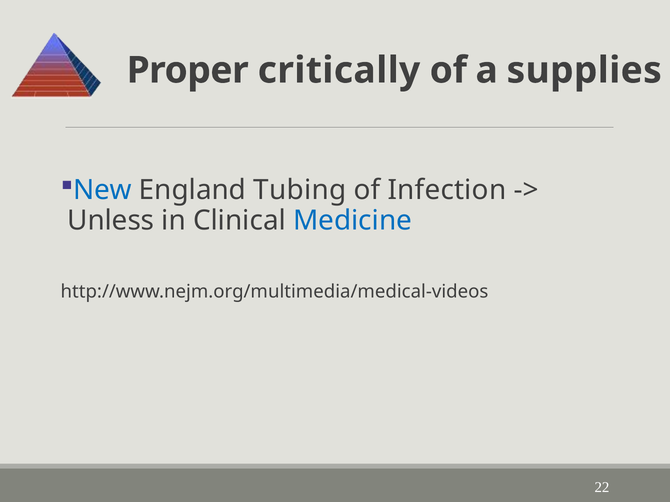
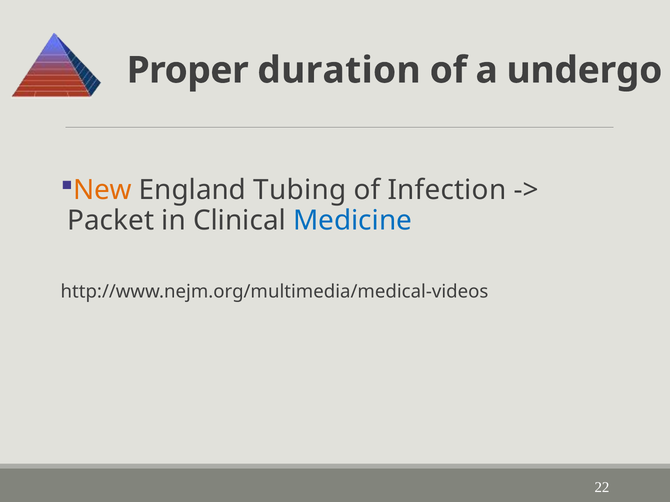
critically: critically -> duration
supplies: supplies -> undergo
New colour: blue -> orange
Unless: Unless -> Packet
